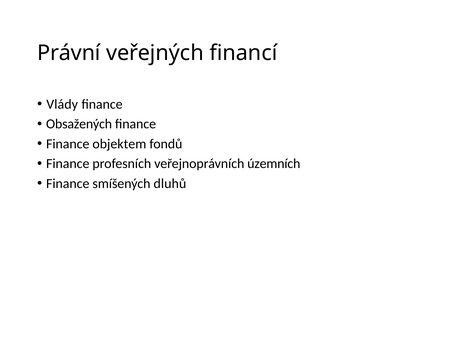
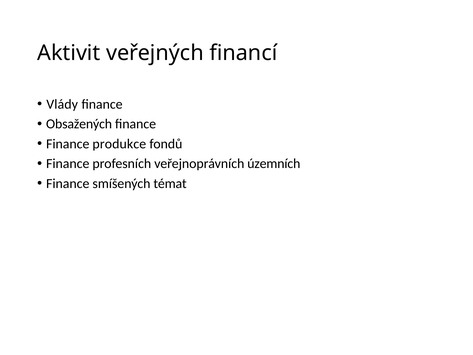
Právní: Právní -> Aktivit
objektem: objektem -> produkce
dluhů: dluhů -> témat
